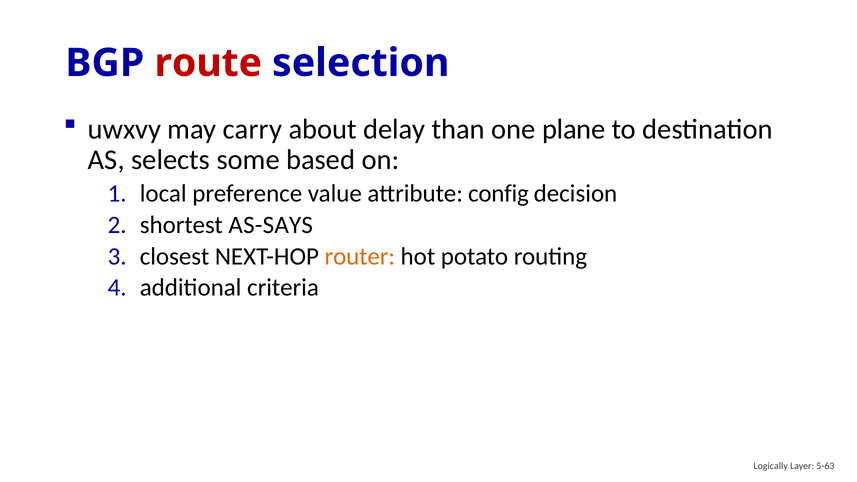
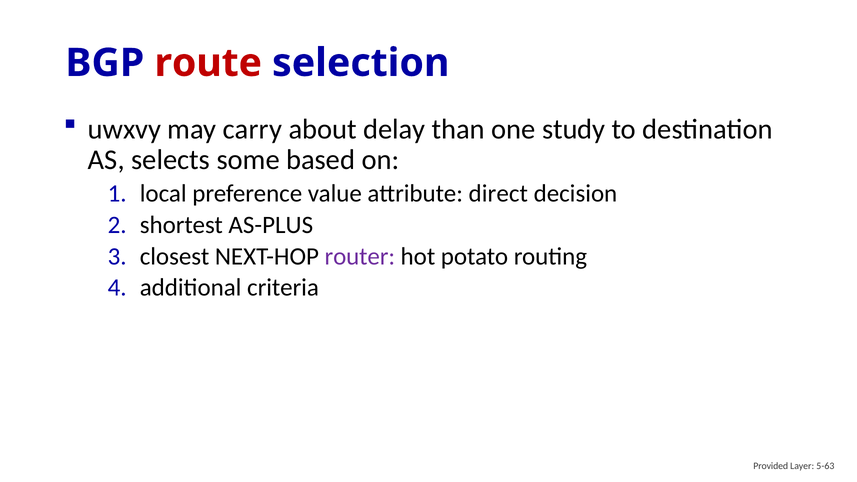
plane: plane -> study
config: config -> direct
AS-SAYS: AS-SAYS -> AS-PLUS
router colour: orange -> purple
Logically: Logically -> Provided
